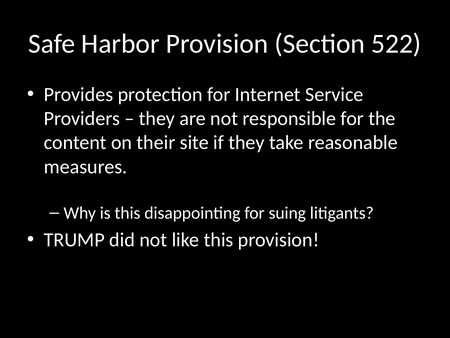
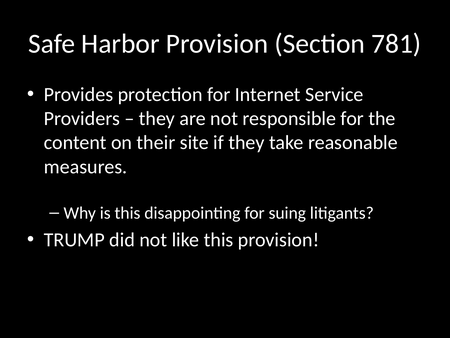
522: 522 -> 781
